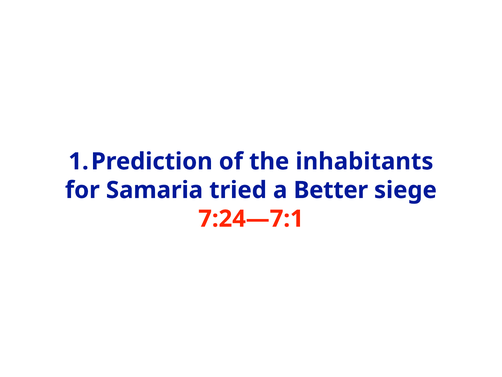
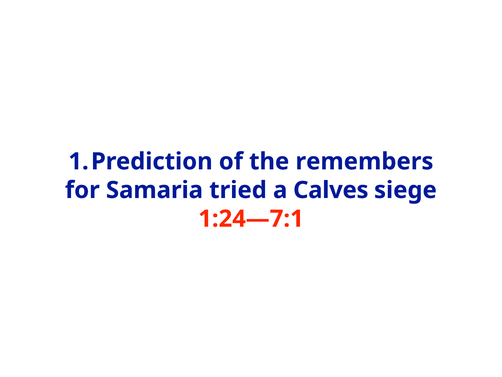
inhabitants: inhabitants -> remembers
Better: Better -> Calves
7:24—7:1: 7:24—7:1 -> 1:24—7:1
